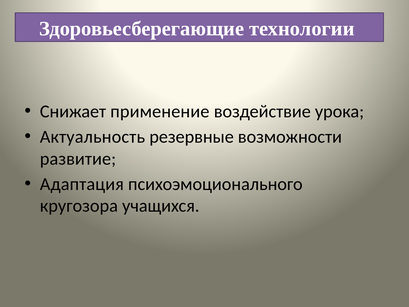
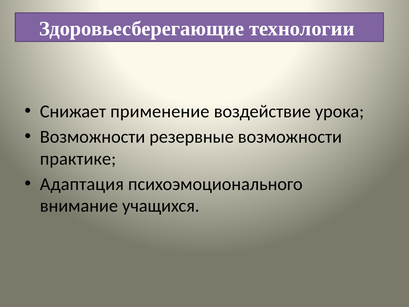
Актуальность at (92, 137): Актуальность -> Возможности
развитие: развитие -> практике
кругозора: кругозора -> внимание
